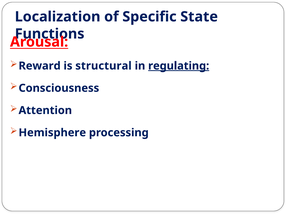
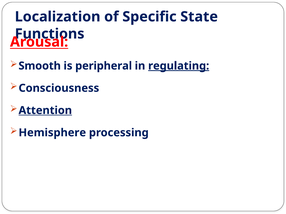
Reward: Reward -> Smooth
structural: structural -> peripheral
Attention underline: none -> present
